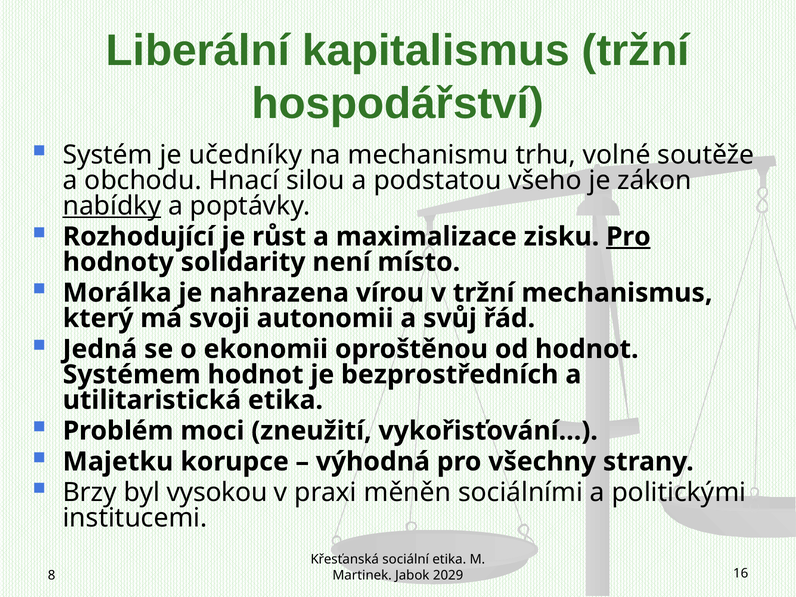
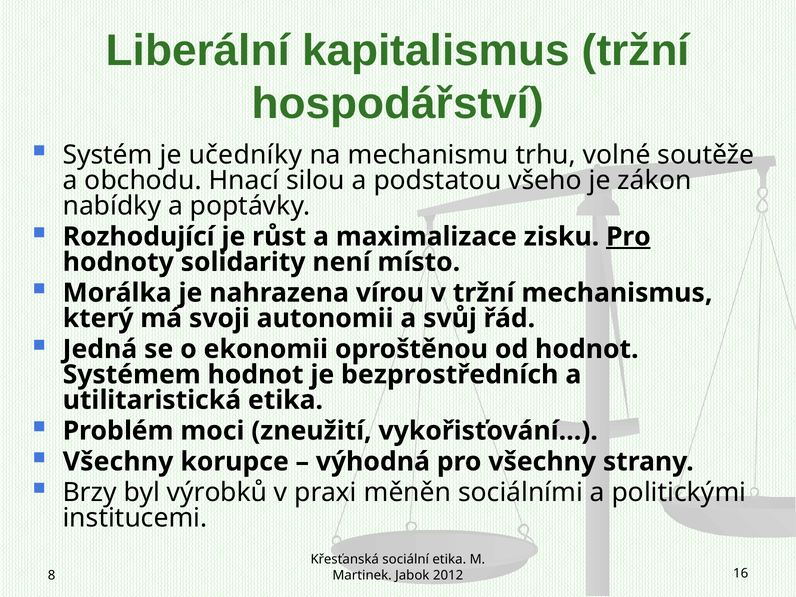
nabídky underline: present -> none
Majetku at (118, 462): Majetku -> Všechny
vysokou: vysokou -> výrobků
2029: 2029 -> 2012
